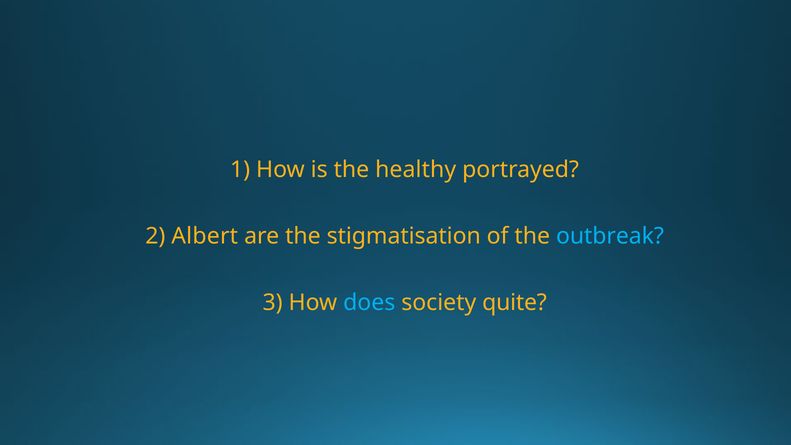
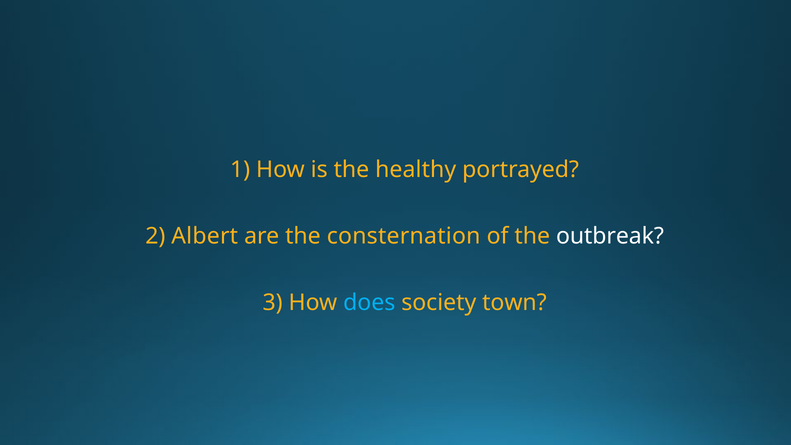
stigmatisation: stigmatisation -> consternation
outbreak colour: light blue -> white
quite: quite -> town
